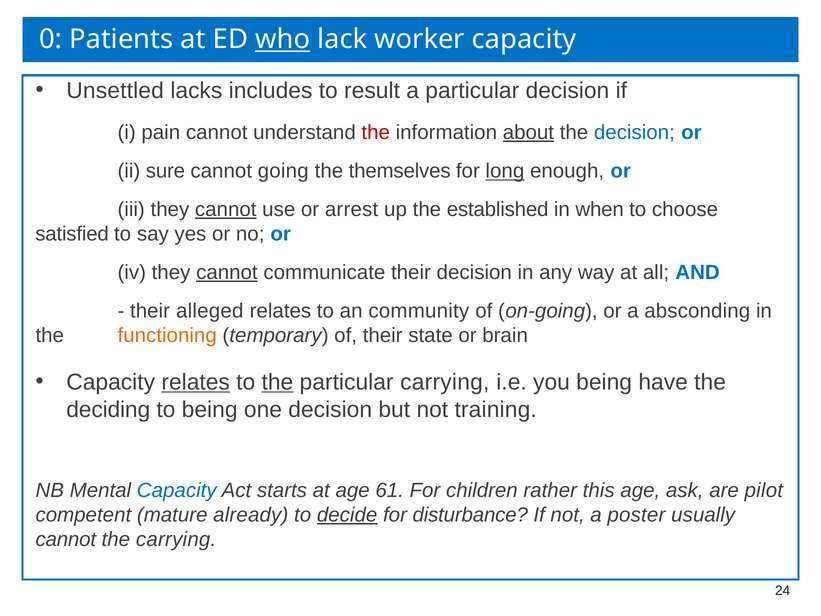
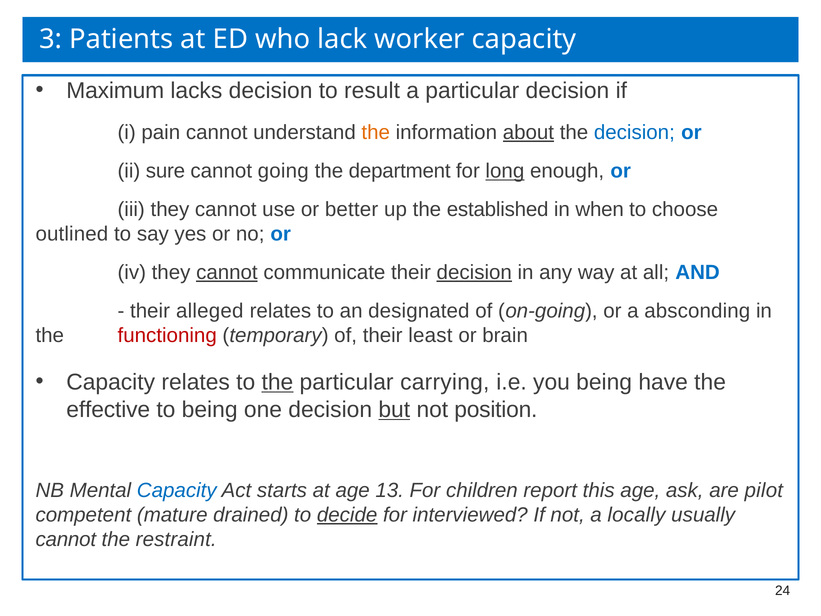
0: 0 -> 3
who underline: present -> none
Unsettled: Unsettled -> Maximum
lacks includes: includes -> decision
the at (376, 132) colour: red -> orange
themselves: themselves -> department
cannot at (226, 209) underline: present -> none
arrest: arrest -> better
satisfied: satisfied -> outlined
decision at (474, 272) underline: none -> present
community: community -> designated
functioning colour: orange -> red
state: state -> least
relates at (196, 382) underline: present -> none
deciding: deciding -> effective
but underline: none -> present
training: training -> position
61: 61 -> 13
rather: rather -> report
already: already -> drained
disturbance: disturbance -> interviewed
poster: poster -> locally
the carrying: carrying -> restraint
